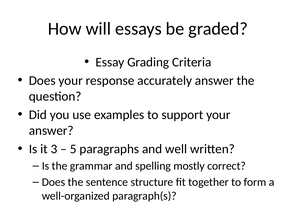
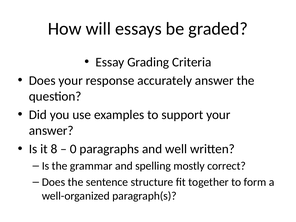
3: 3 -> 8
5: 5 -> 0
